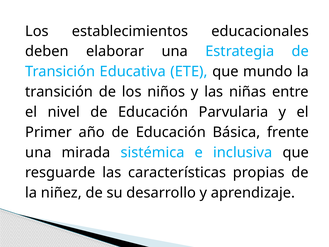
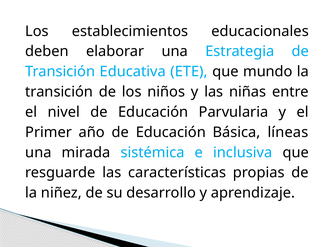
frente: frente -> líneas
